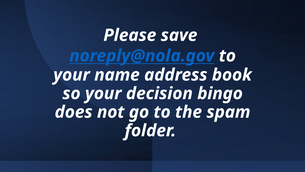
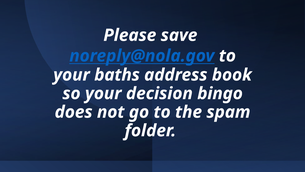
name: name -> baths
